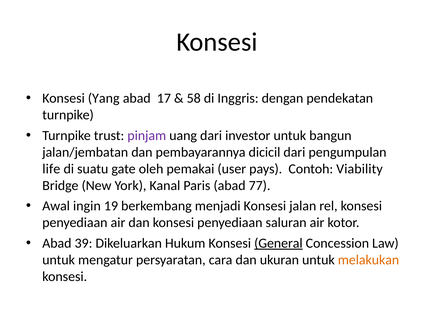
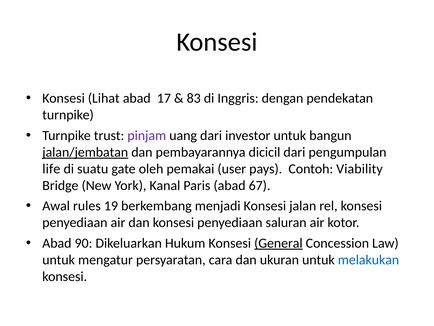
Yang: Yang -> Lihat
58: 58 -> 83
jalan/jembatan underline: none -> present
77: 77 -> 67
ingin: ingin -> rules
39: 39 -> 90
melakukan colour: orange -> blue
